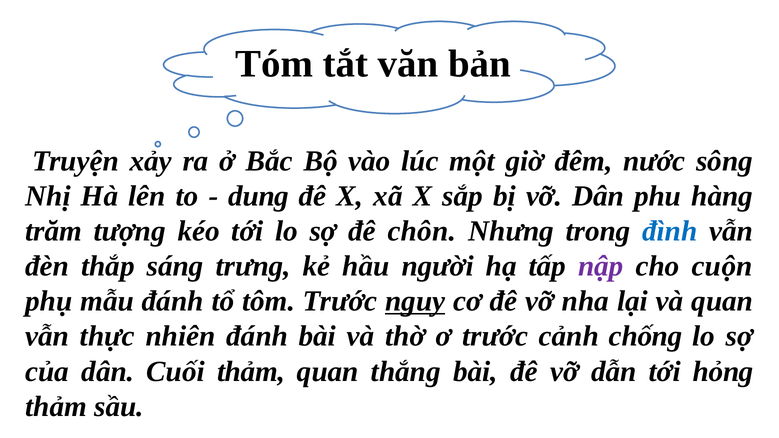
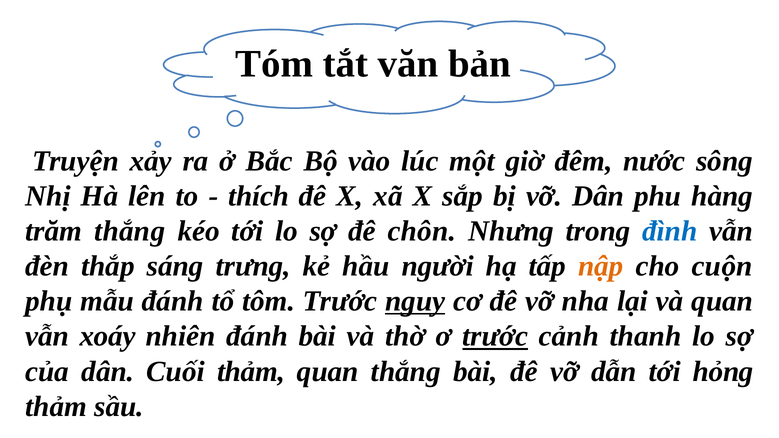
dung: dung -> thích
trăm tượng: tượng -> thắng
nập colour: purple -> orange
thực: thực -> xoáy
trước at (495, 336) underline: none -> present
chống: chống -> thanh
